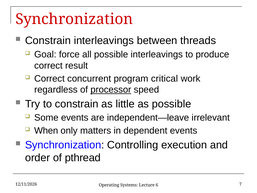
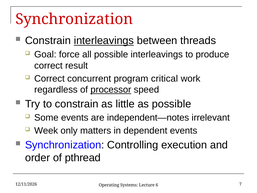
interleavings at (104, 41) underline: none -> present
independent—leave: independent—leave -> independent—notes
When: When -> Week
